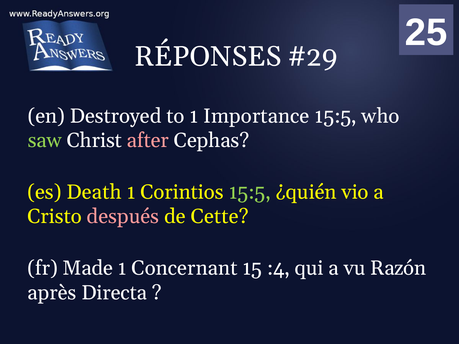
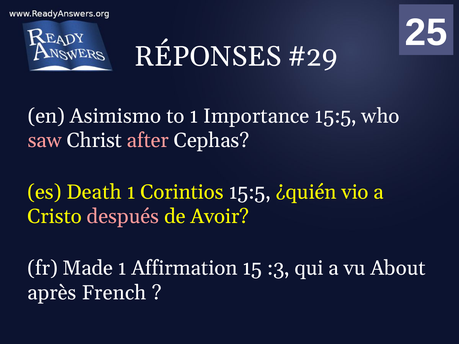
Destroyed: Destroyed -> Asimismo
saw colour: light green -> pink
15:5 at (250, 192) colour: light green -> white
Cette: Cette -> Avoir
Concernant: Concernant -> Affirmation
:4: :4 -> :3
Razón: Razón -> About
Directa: Directa -> French
